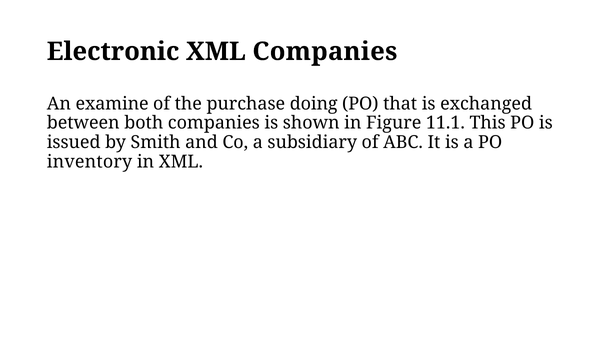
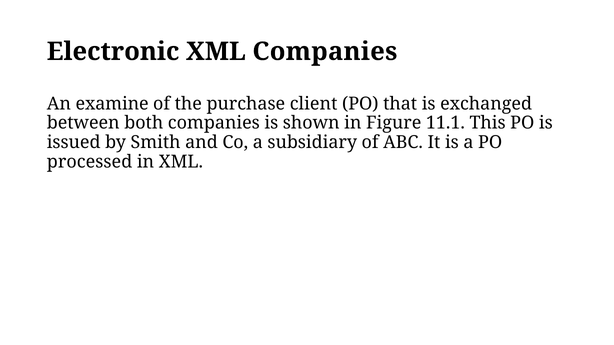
doing: doing -> client
inventory: inventory -> processed
